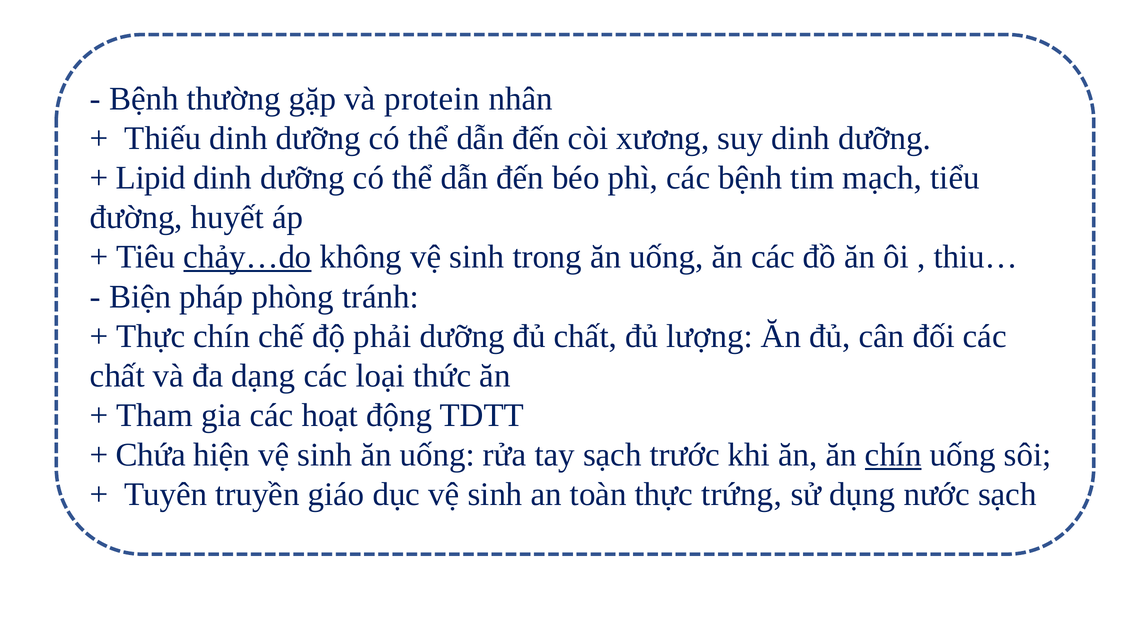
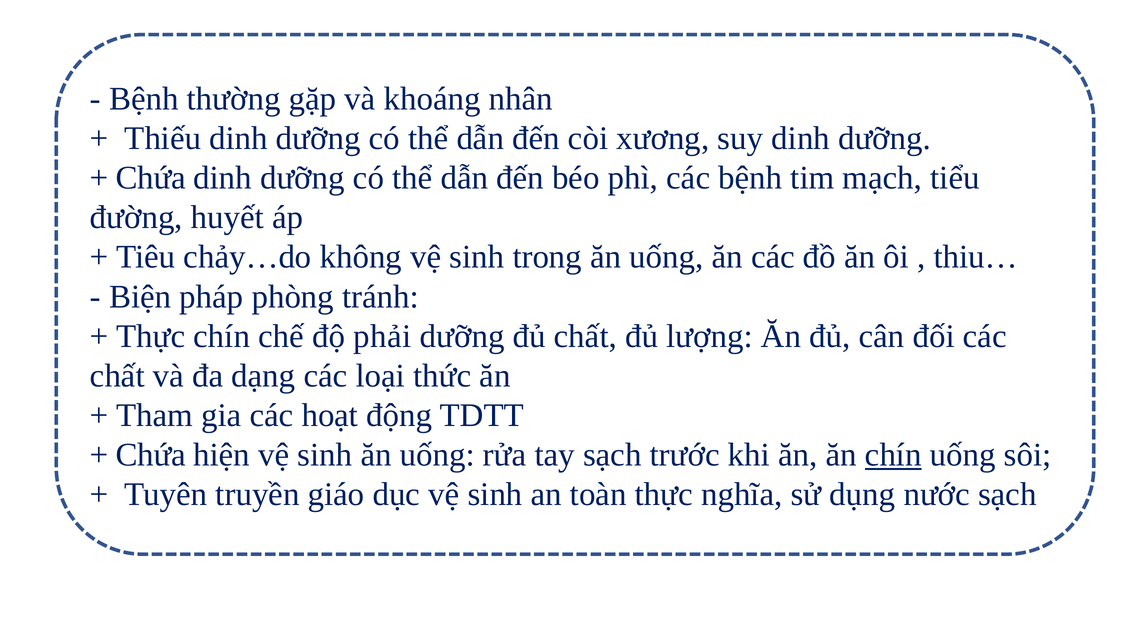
protein: protein -> khoáng
Lipid at (151, 178): Lipid -> Chứa
chảy…do underline: present -> none
trứng: trứng -> nghĩa
